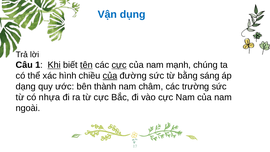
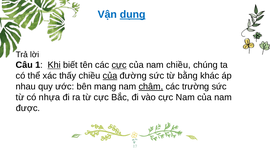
dụng underline: none -> present
tên underline: present -> none
nam mạnh: mạnh -> chiều
hình: hình -> thấy
sáng: sáng -> khác
dạng: dạng -> nhau
thành: thành -> mang
châm underline: none -> present
ngoài: ngoài -> được
